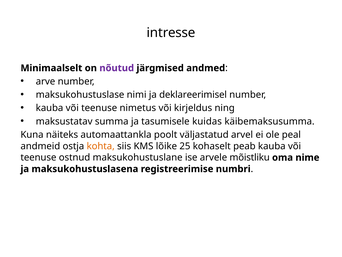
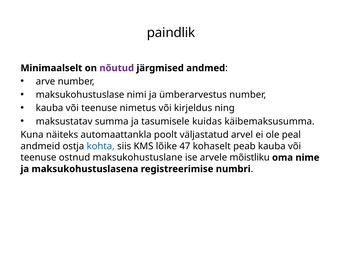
intresse: intresse -> paindlik
deklareerimisel: deklareerimisel -> ümberarvestus
kohta colour: orange -> blue
25: 25 -> 47
